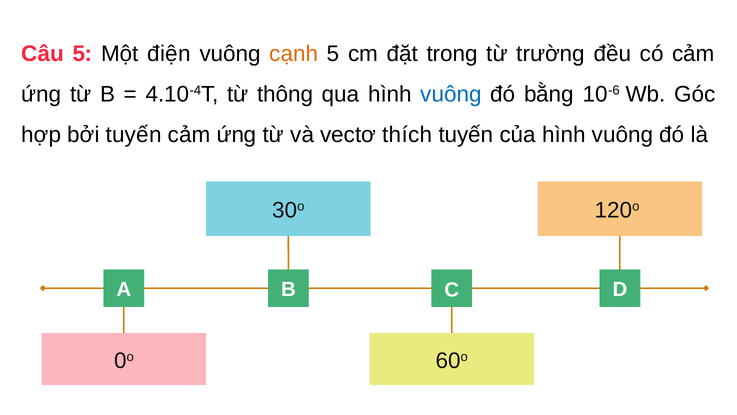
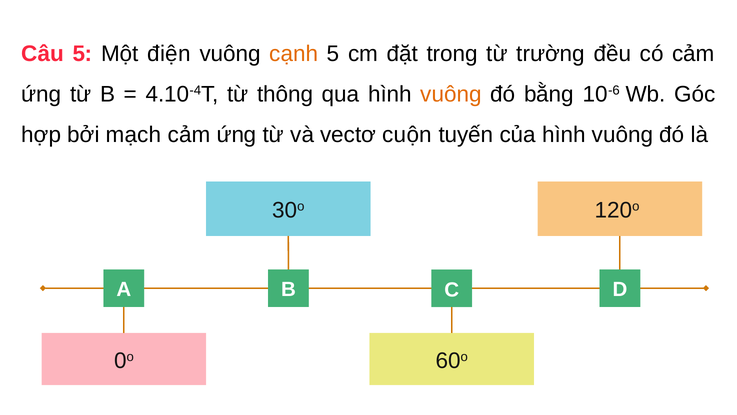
vuông at (451, 94) colour: blue -> orange
bởi tuyến: tuyến -> mạch
thích: thích -> cuộn
